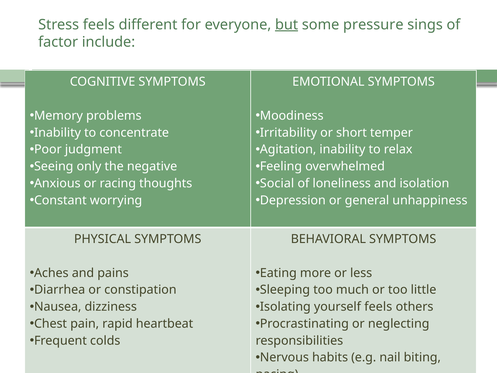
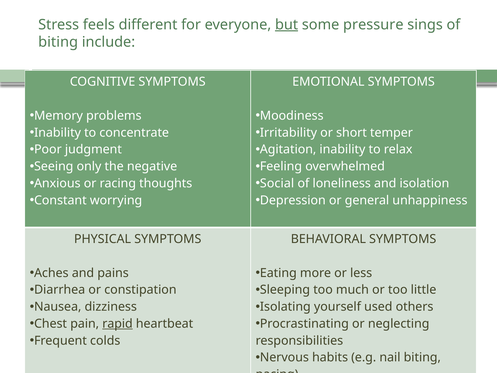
factor at (58, 42): factor -> biting
yourself feels: feels -> used
rapid underline: none -> present
